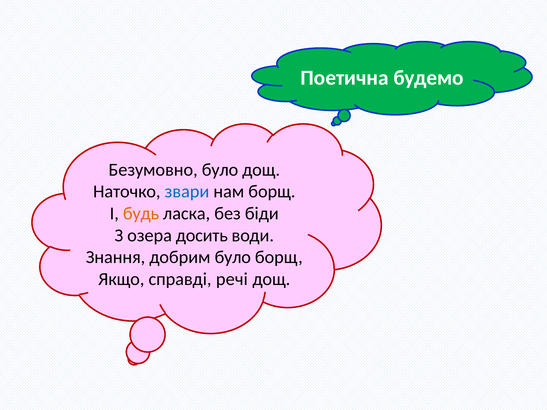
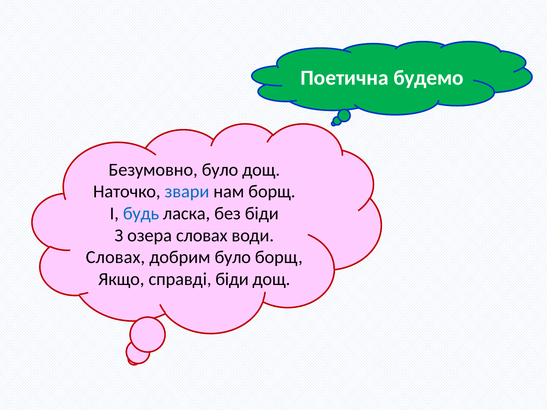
будь colour: orange -> blue
озера досить: досить -> словах
Знання at (116, 257): Знання -> Словах
справді речі: речі -> біди
